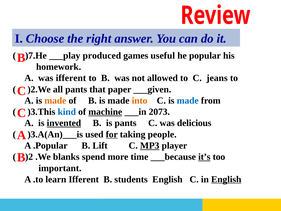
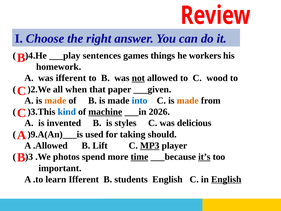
)7.He: )7.He -> )4.He
produced: produced -> sentences
useful: useful -> things
popular: popular -> workers
not underline: none -> present
jeans: jeans -> wood
all pants: pants -> when
into colour: orange -> blue
made at (188, 100) colour: blue -> orange
2073: 2073 -> 2026
invented underline: present -> none
is pants: pants -> styles
)3.A(An)___is: )3.A(An)___is -> )9.A(An)___is
for underline: present -> none
people: people -> should
.Popular: .Popular -> .Allowed
)2: )2 -> )3
blanks: blanks -> photos
time underline: none -> present
